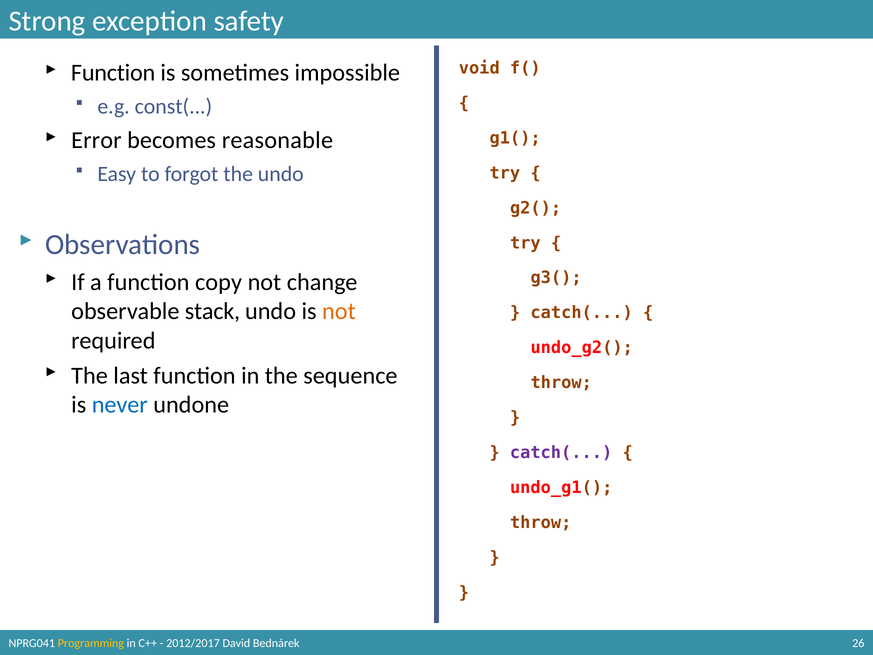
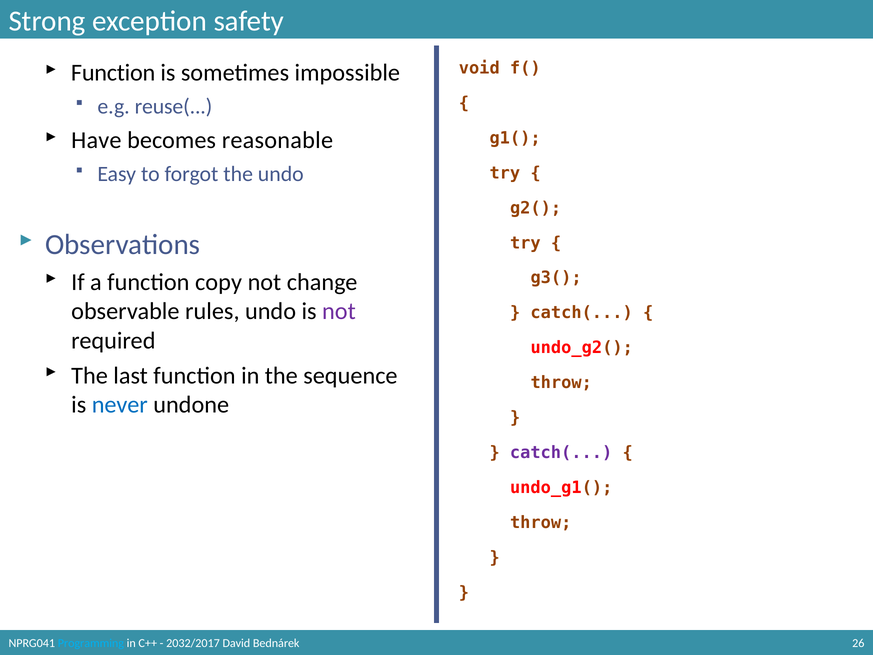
const(: const( -> reuse(
Error: Error -> Have
stack: stack -> rules
not at (339, 311) colour: orange -> purple
Programming colour: yellow -> light blue
2012/2017: 2012/2017 -> 2032/2017
